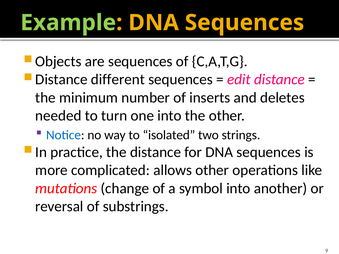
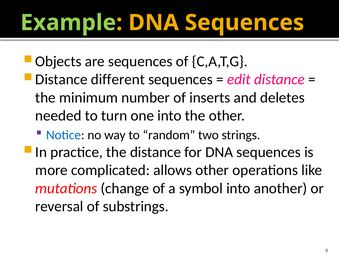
isolated: isolated -> random
